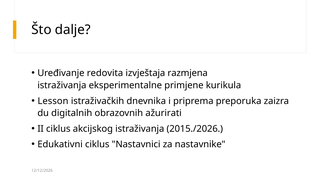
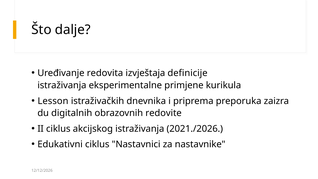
razmjena: razmjena -> definicije
ažurirati: ažurirati -> redovite
2015./2026: 2015./2026 -> 2021./2026
